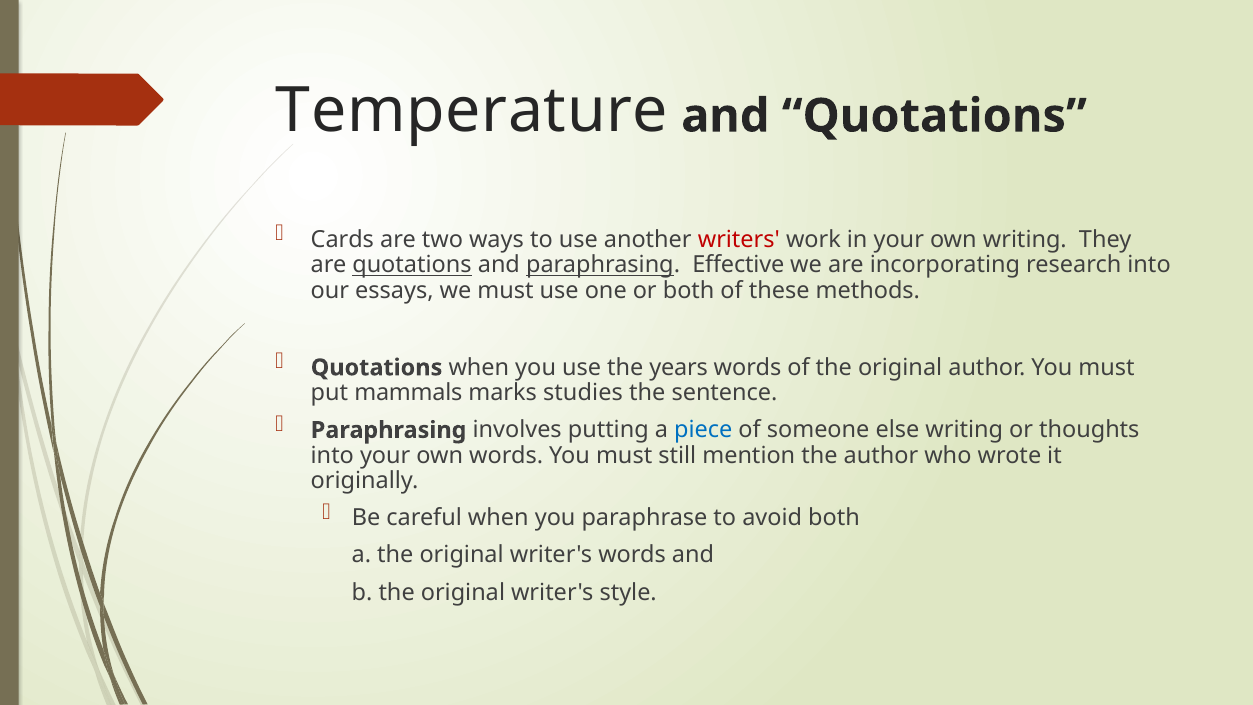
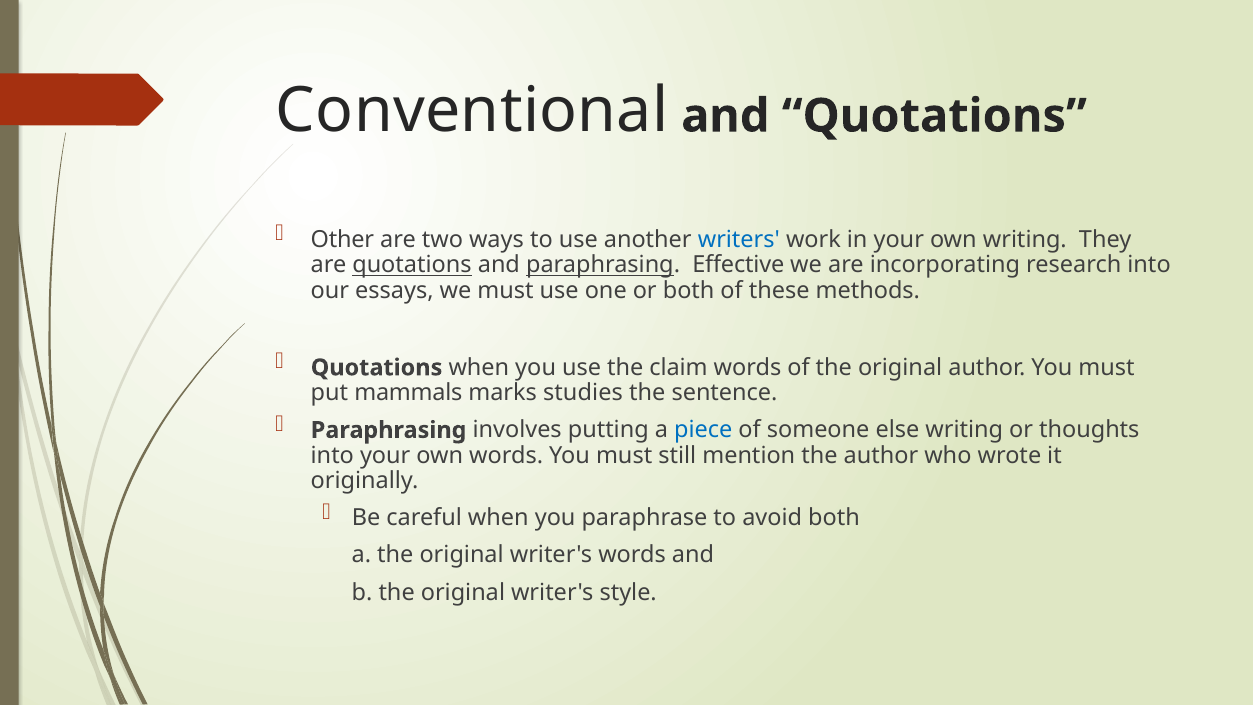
Temperature: Temperature -> Conventional
Cards: Cards -> Other
writers colour: red -> blue
years: years -> claim
